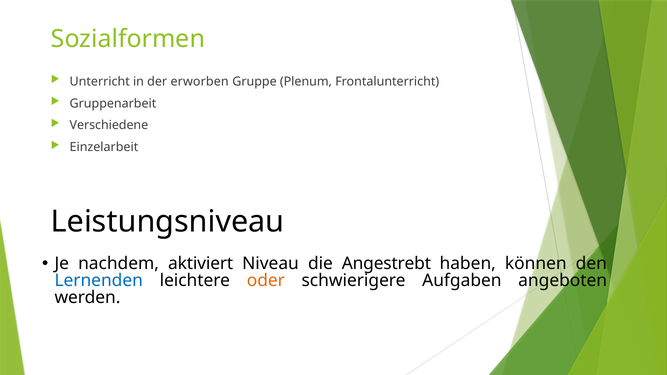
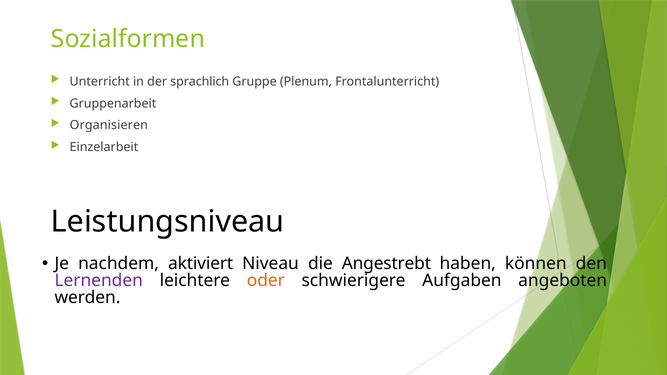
erworben: erworben -> sprachlich
Verschiedene: Verschiedene -> Organisieren
Lernenden colour: blue -> purple
